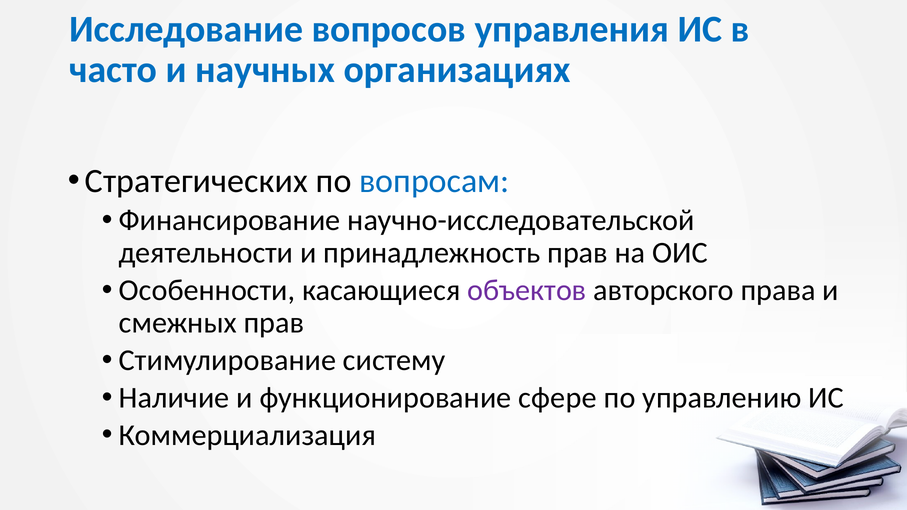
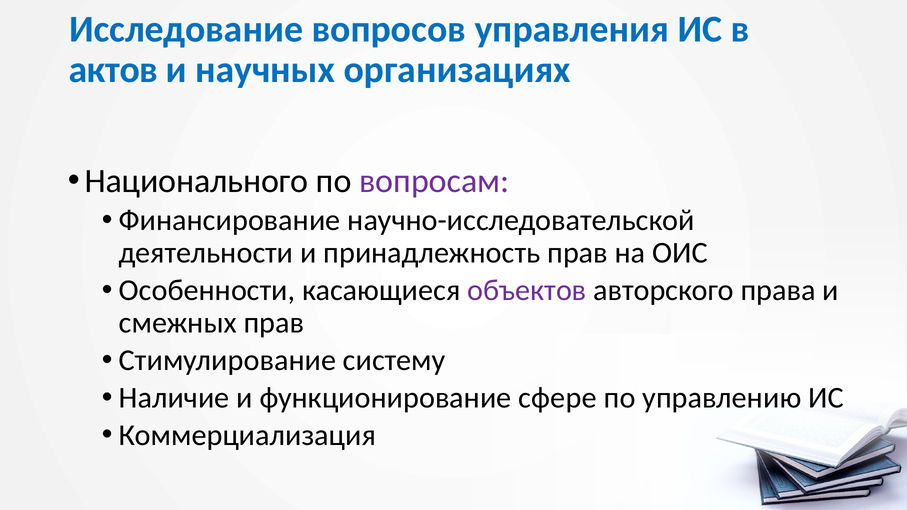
часто: часто -> актов
Стратегических: Стратегических -> Национального
вопросам colour: blue -> purple
